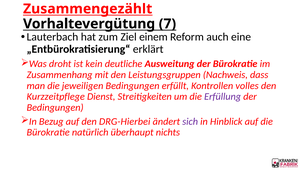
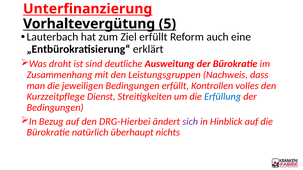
Zusammengezählt: Zusammengezählt -> Unterfinanzierung
7: 7 -> 5
Ziel einem: einem -> erfüllt
kein: kein -> sind
Erfüllung colour: purple -> blue
